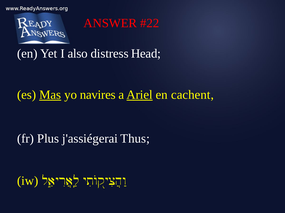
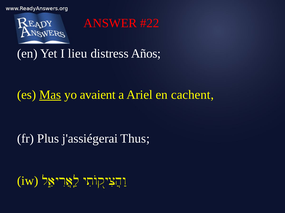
also: also -> lieu
Head: Head -> Años
navires: navires -> avaient
Ariel underline: present -> none
